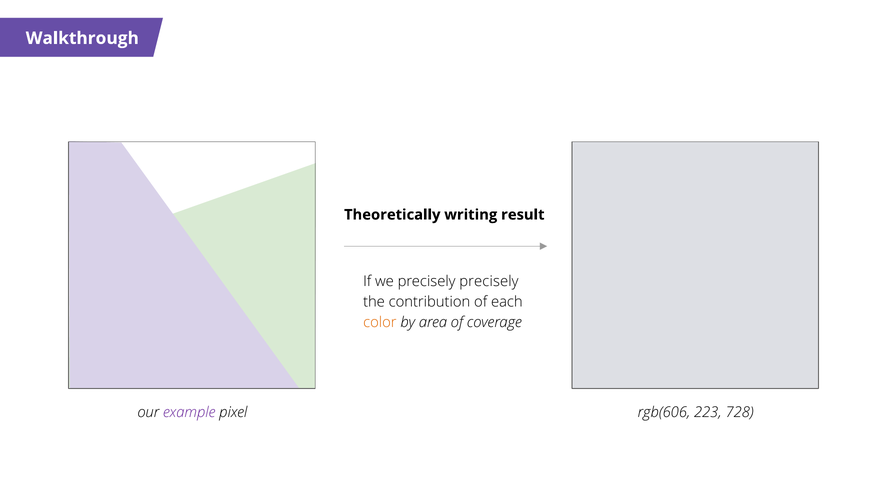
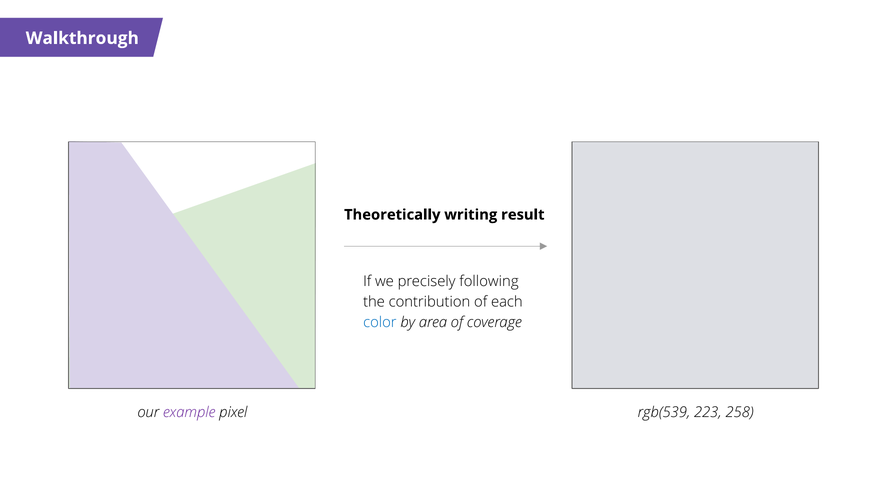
precisely precisely: precisely -> following
color colour: orange -> blue
rgb(606: rgb(606 -> rgb(539
728: 728 -> 258
